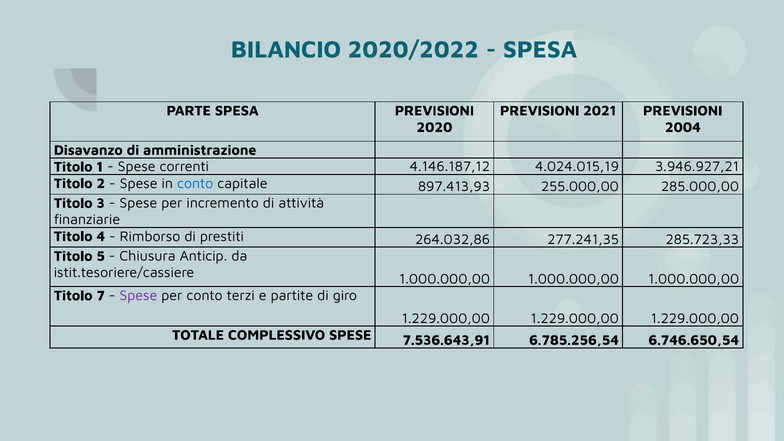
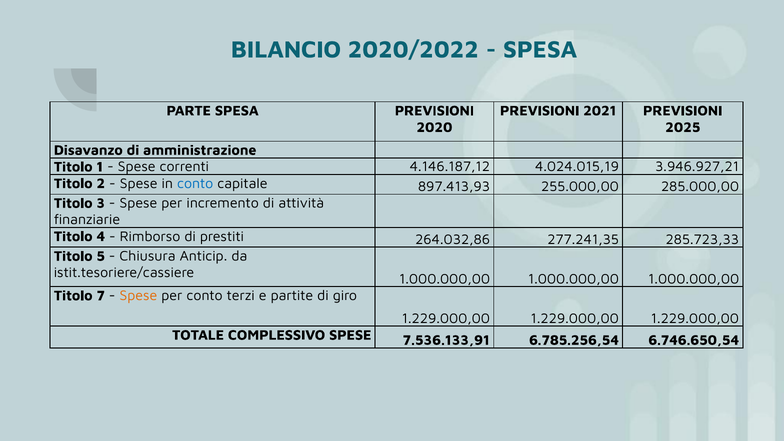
2004: 2004 -> 2025
Spese at (138, 296) colour: purple -> orange
7.536.643,91: 7.536.643,91 -> 7.536.133,91
